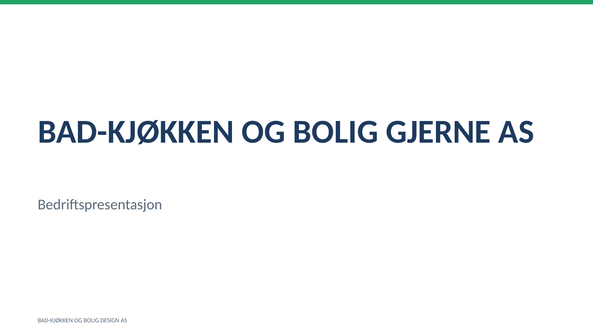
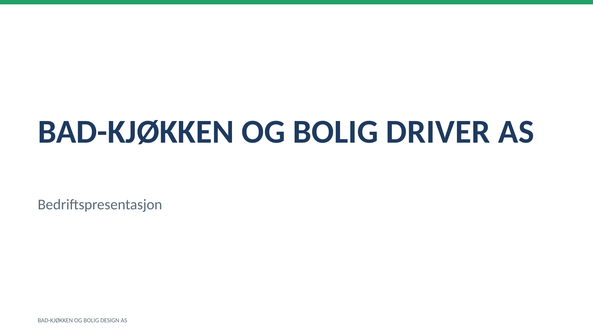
GJERNE: GJERNE -> DRIVER
